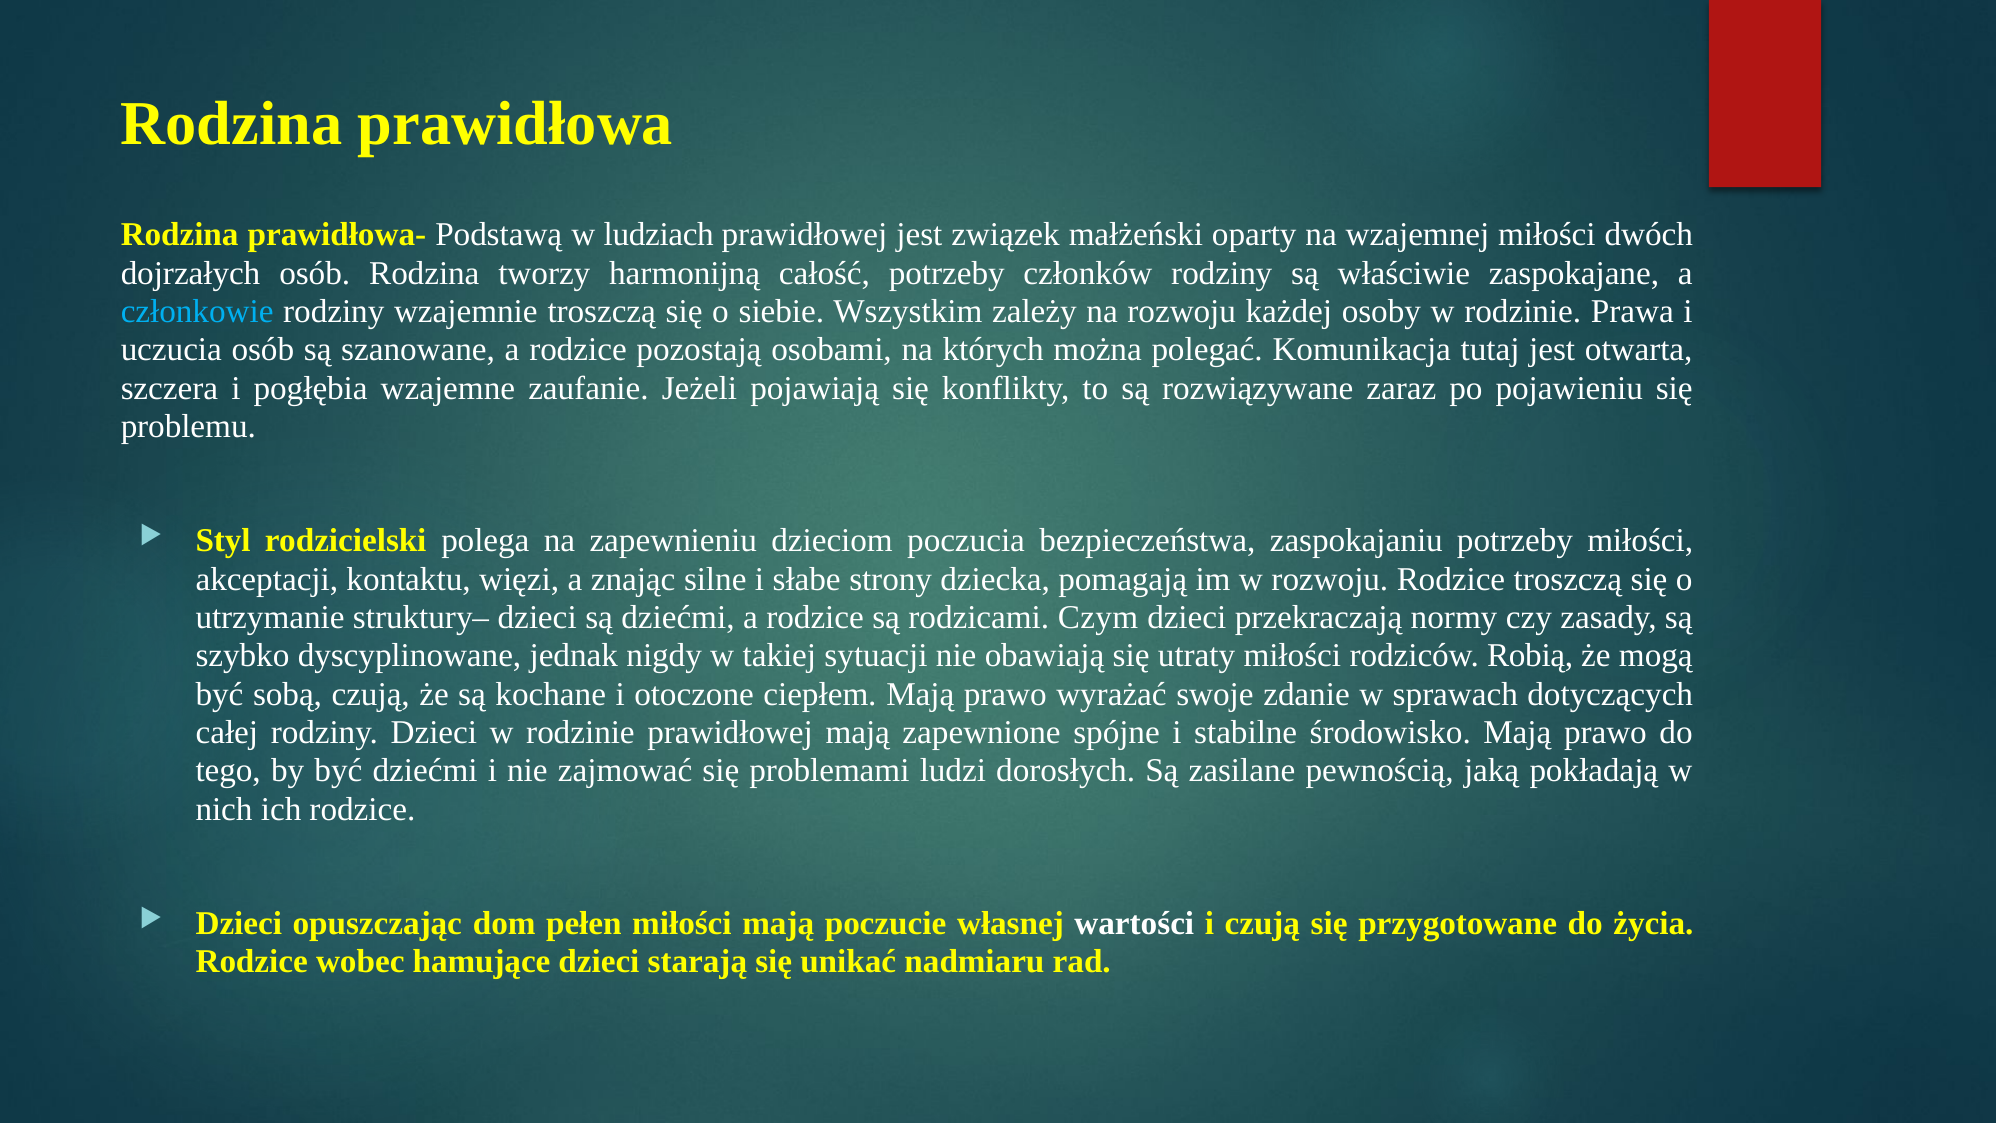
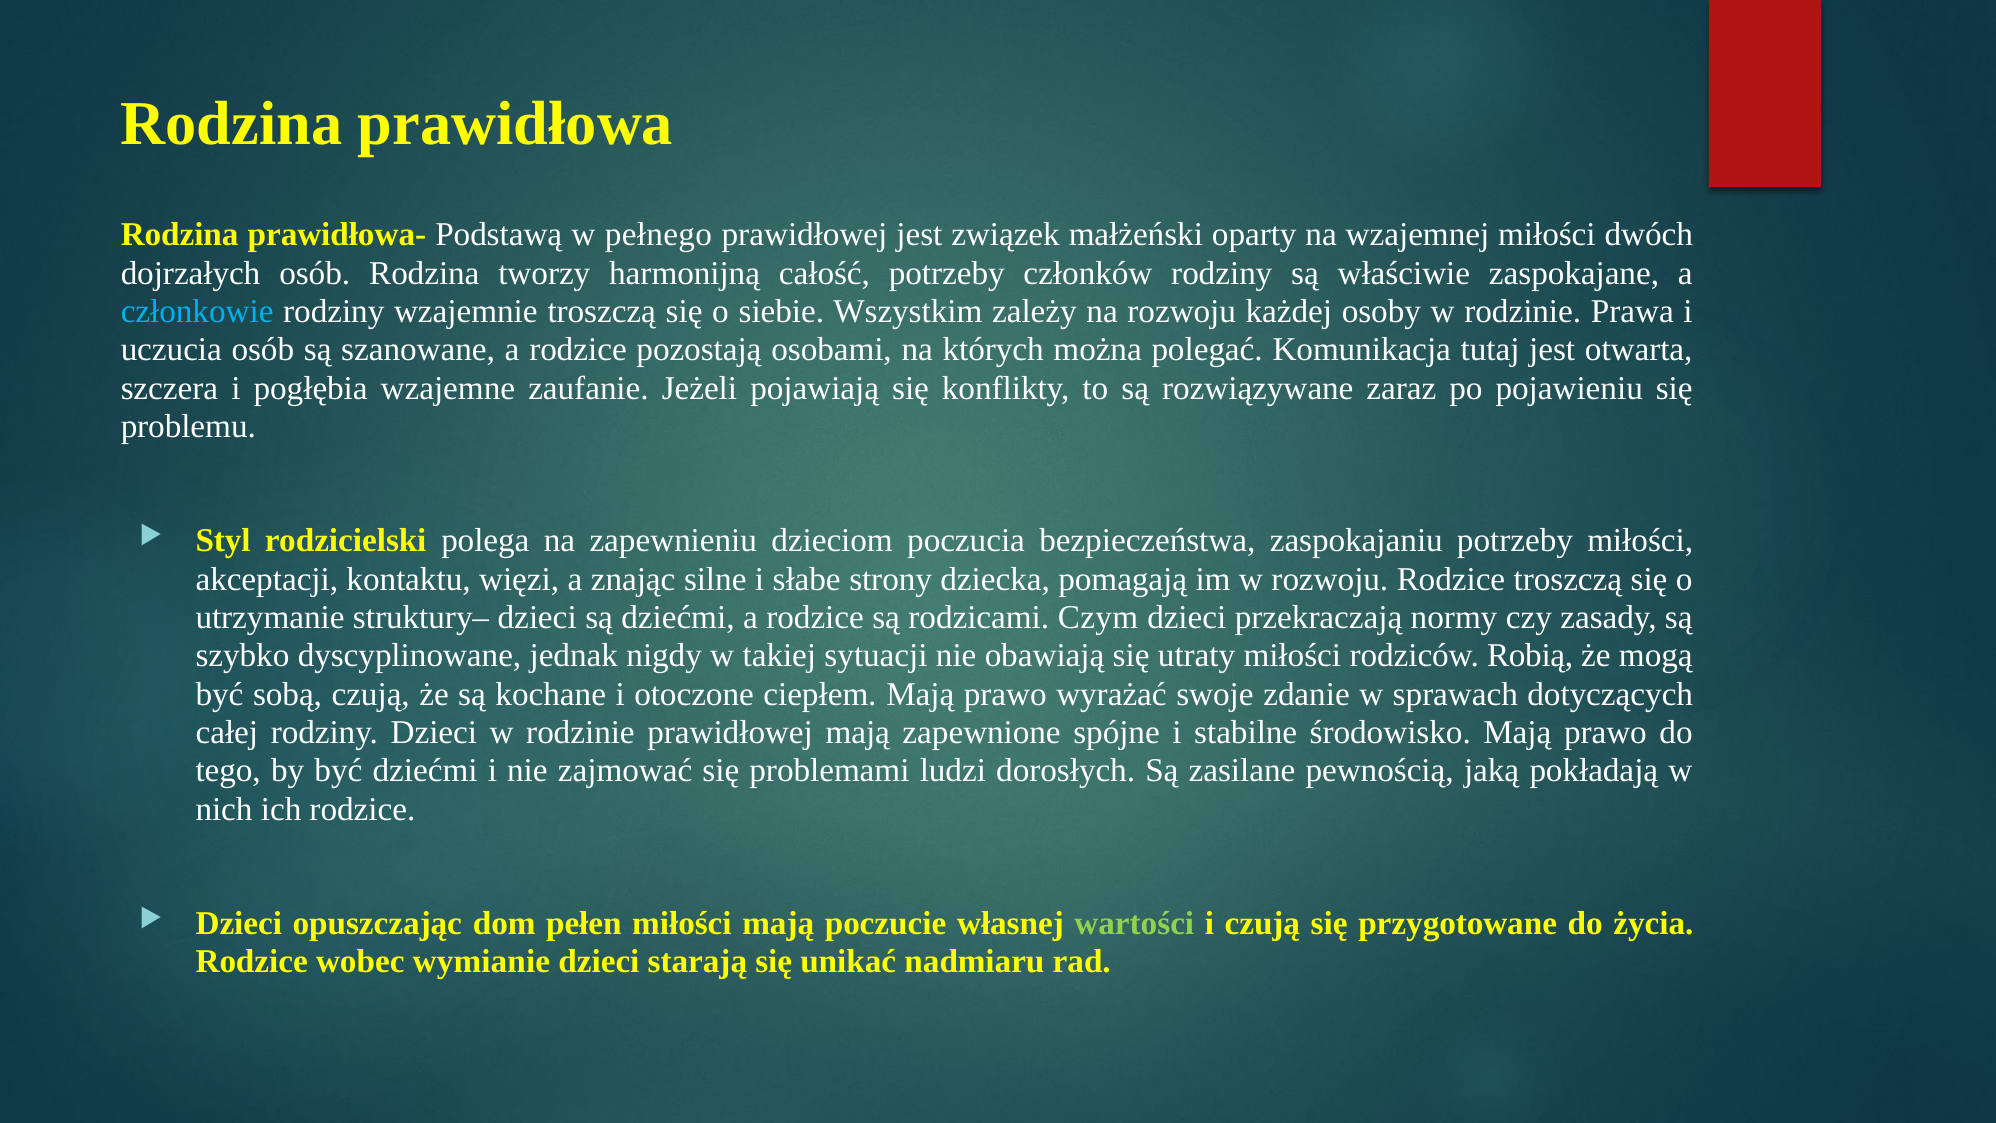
ludziach: ludziach -> pełnego
wartości colour: white -> light green
hamujące: hamujące -> wymianie
